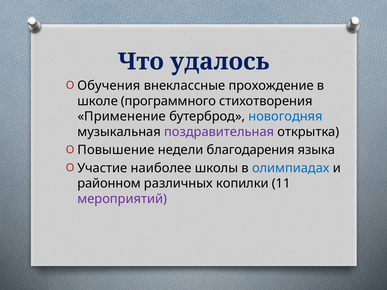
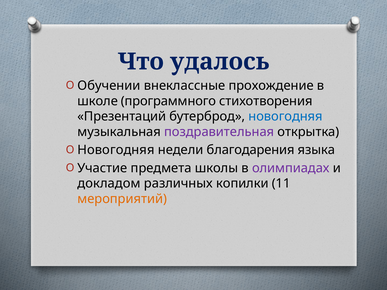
Обучения: Обучения -> Обучении
Применение: Применение -> Презентаций
Повышение at (116, 150): Повышение -> Новогодняя
наиболее: наиболее -> предмета
олимпиадах colour: blue -> purple
районном: районном -> докладом
мероприятий colour: purple -> orange
